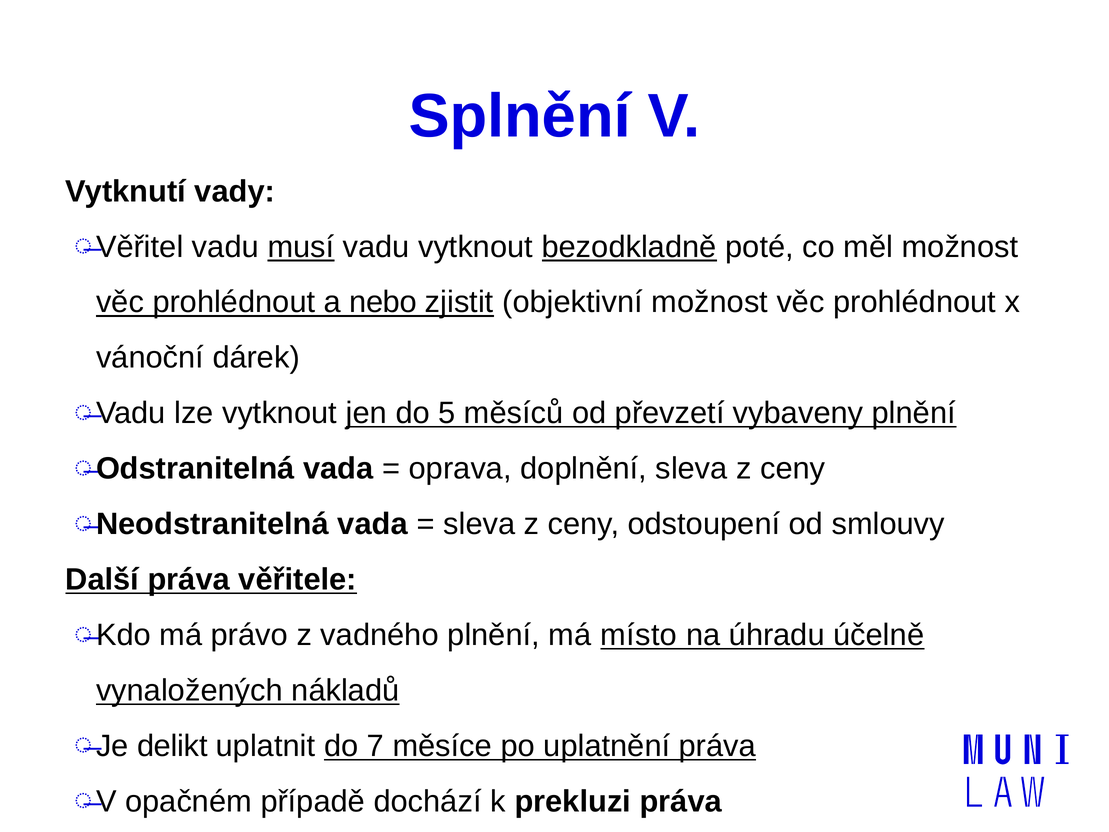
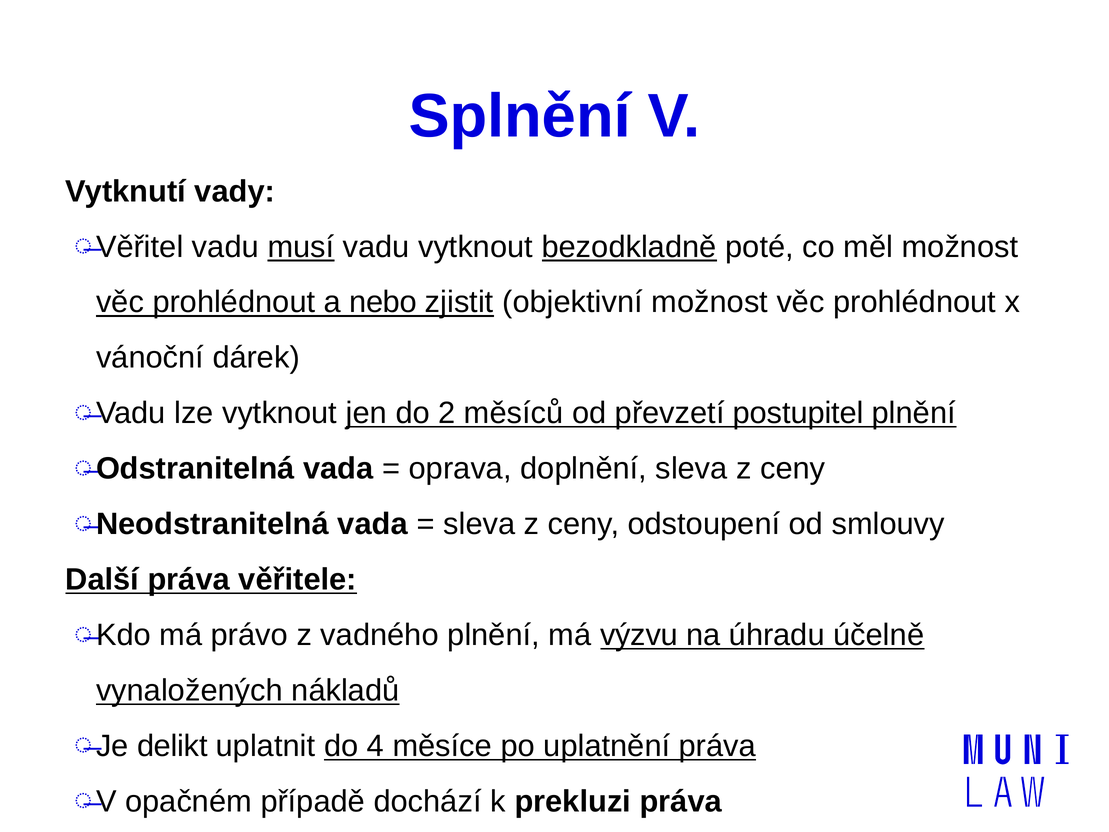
5: 5 -> 2
vybaveny: vybaveny -> postupitel
místo: místo -> výzvu
7: 7 -> 4
